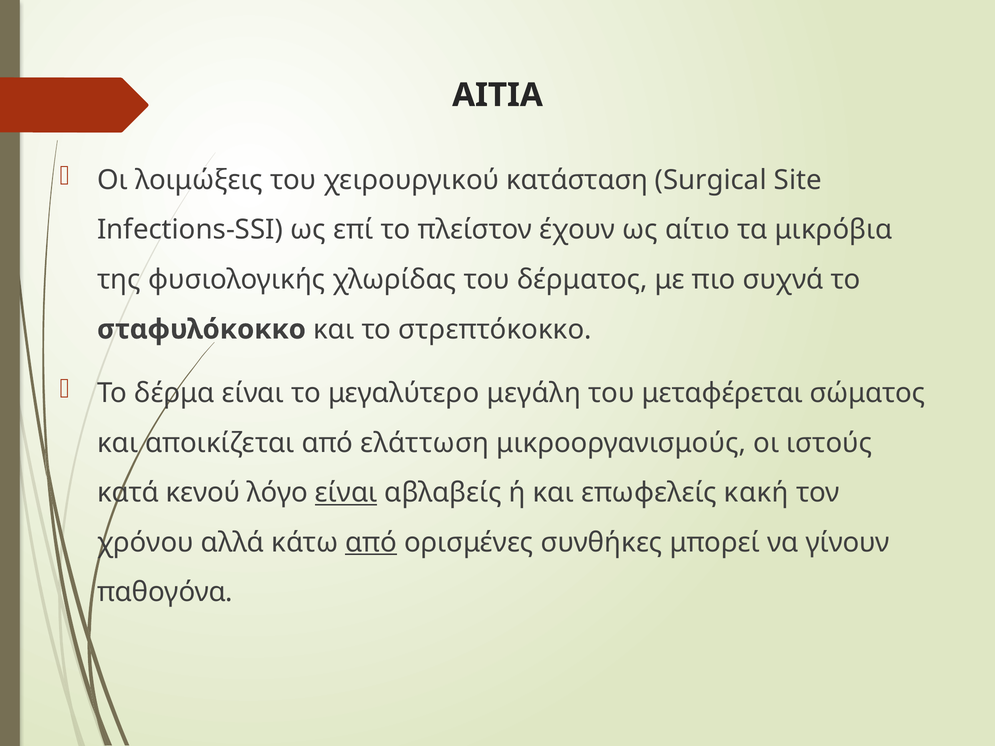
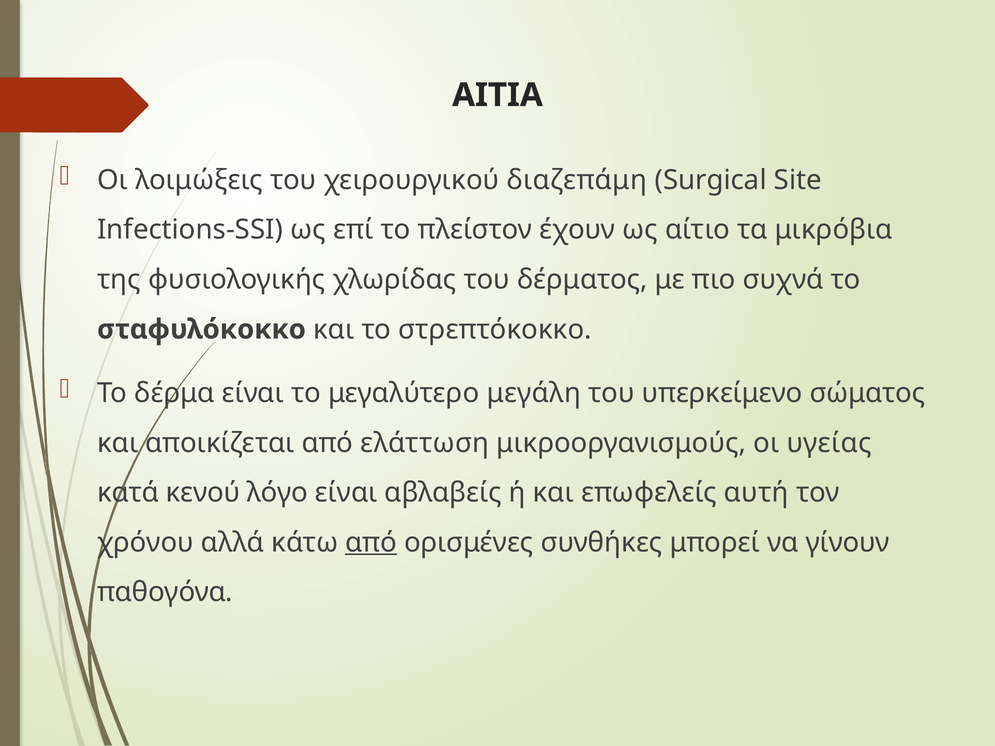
κατάσταση: κατάσταση -> διαζεπάμη
μεταφέρεται: μεταφέρεται -> υπερκείμενο
ιστούς: ιστούς -> υγείας
είναι at (346, 493) underline: present -> none
κακή: κακή -> αυτή
